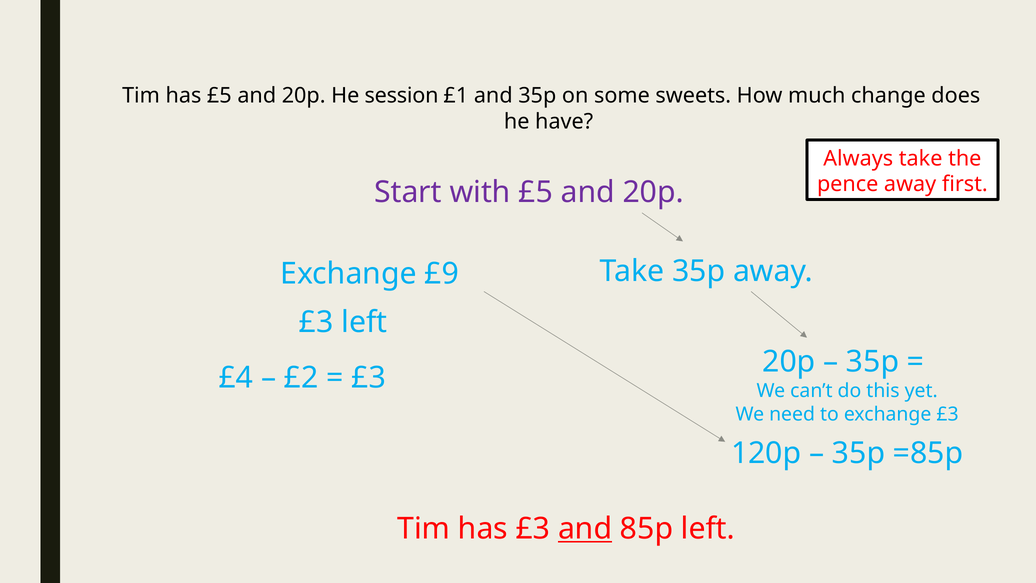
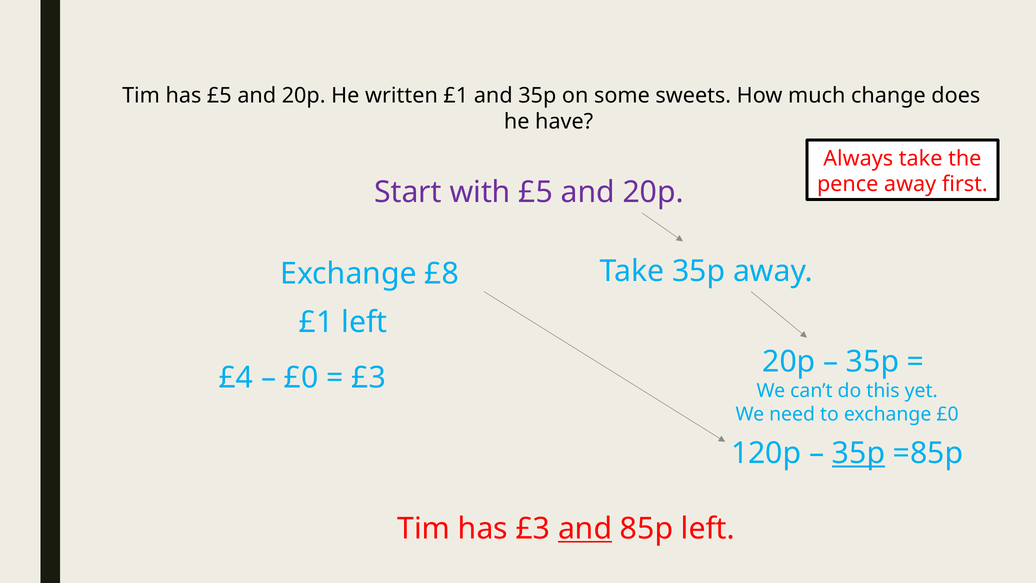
session: session -> written
£9: £9 -> £8
£3 at (316, 322): £3 -> £1
£2 at (301, 377): £2 -> £0
exchange £3: £3 -> £0
35p at (859, 453) underline: none -> present
